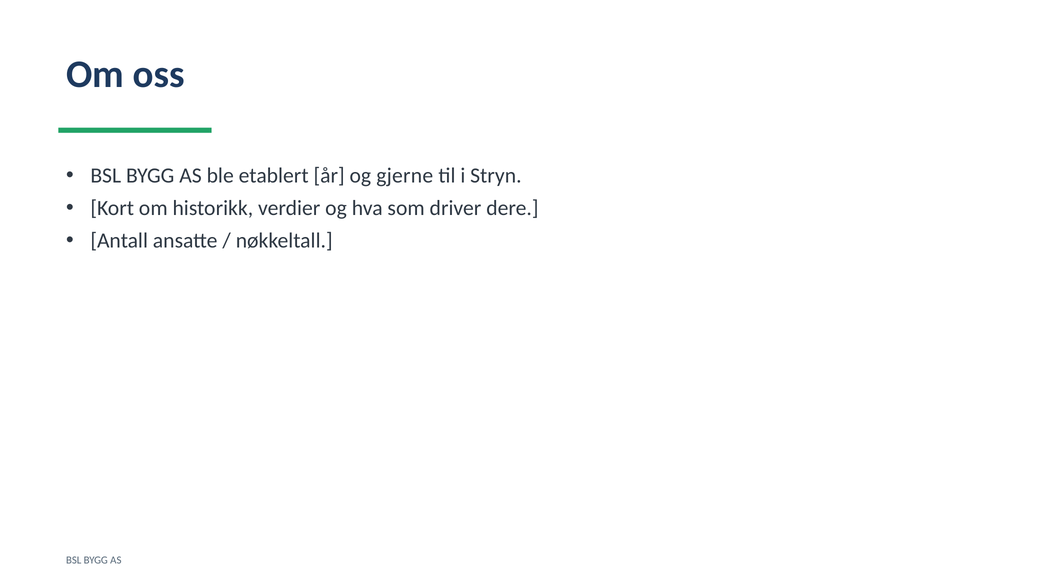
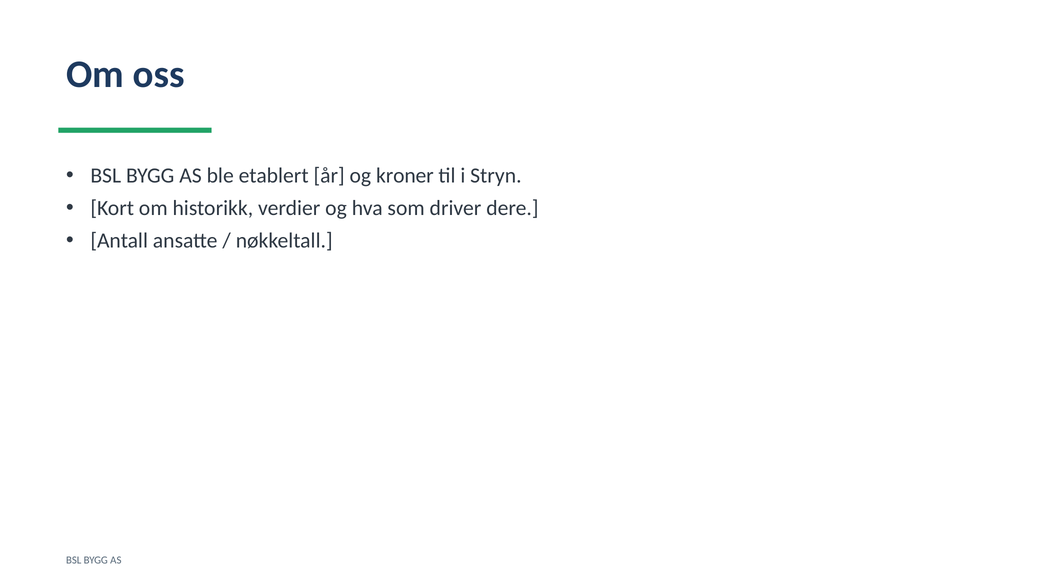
gjerne: gjerne -> kroner
